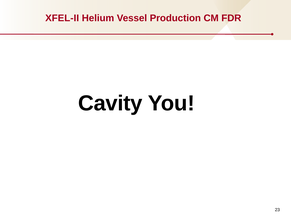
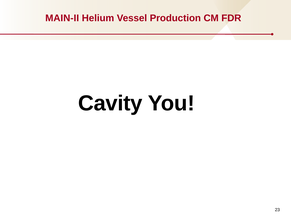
XFEL-II: XFEL-II -> MAIN-II
